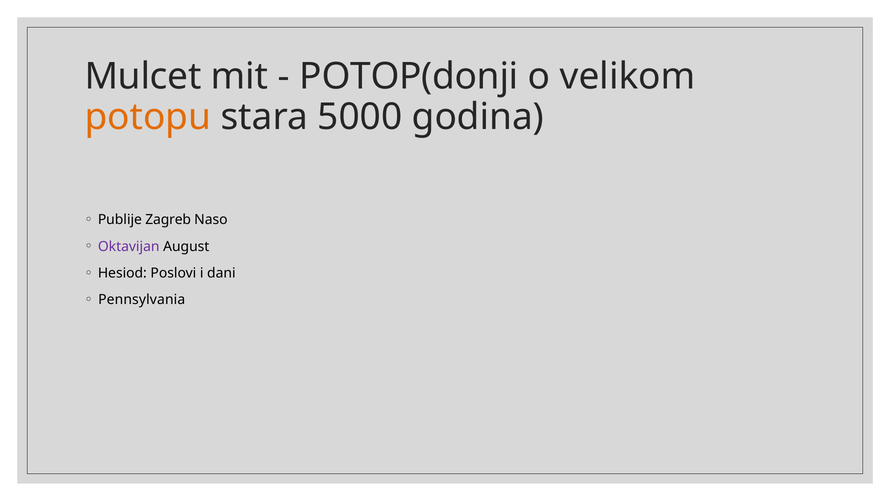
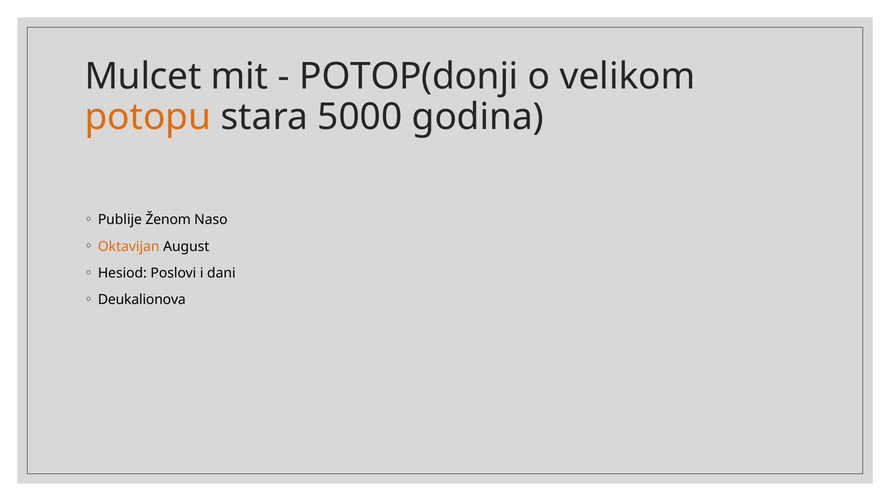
Zagreb: Zagreb -> Ženom
Oktavijan colour: purple -> orange
Pennsylvania: Pennsylvania -> Deukalionova
